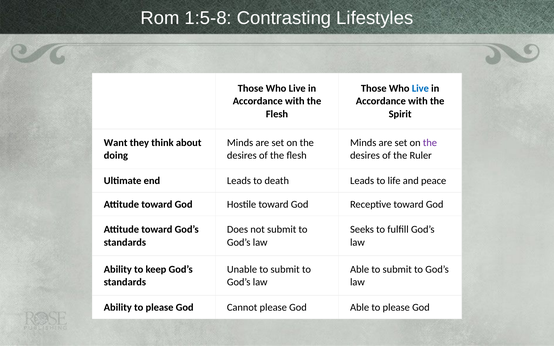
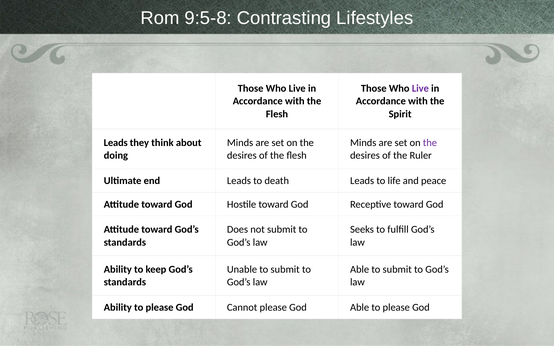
1:5-8: 1:5-8 -> 9:5-8
Live at (420, 89) colour: blue -> purple
Want at (116, 143): Want -> Leads
